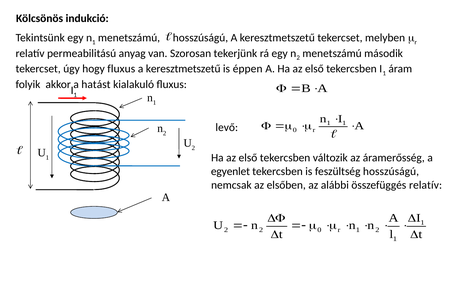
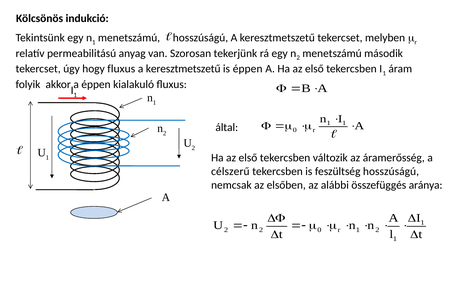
a hatást: hatást -> éppen
levő: levő -> által
egyenlet: egyenlet -> célszerű
összefüggés relatív: relatív -> aránya
